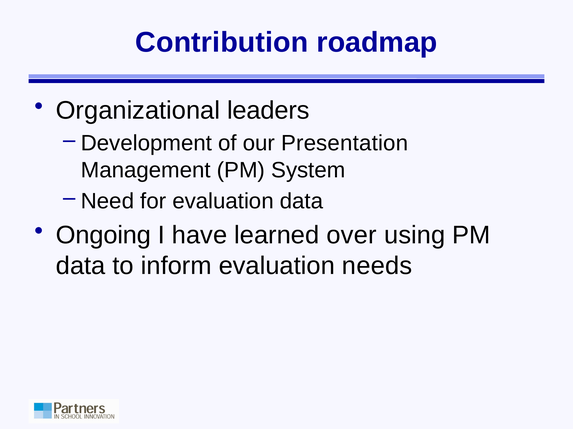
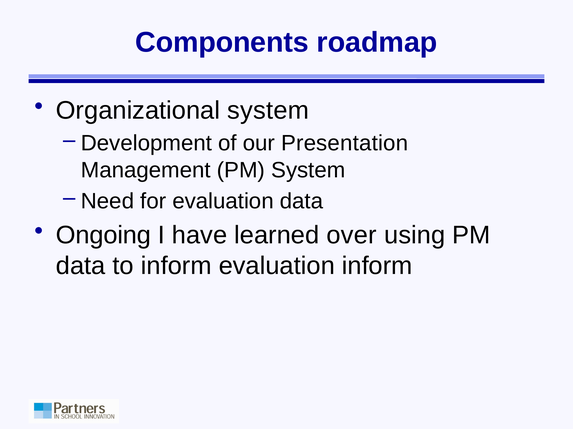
Contribution: Contribution -> Components
Organizational leaders: leaders -> system
evaluation needs: needs -> inform
